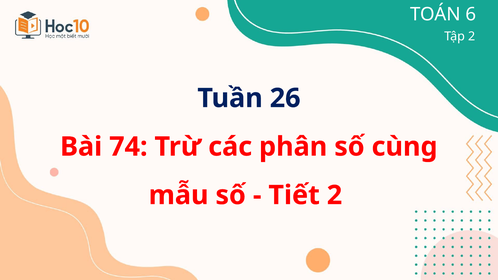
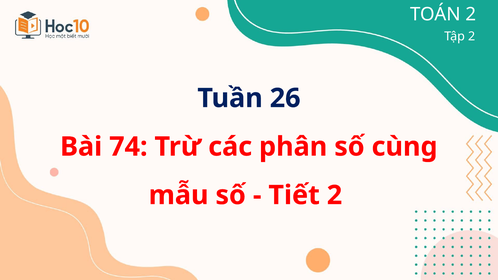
TOÁN 6: 6 -> 2
